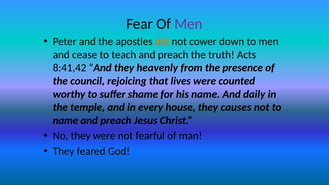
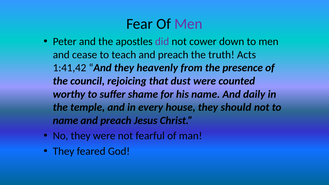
did colour: orange -> purple
8:41,42: 8:41,42 -> 1:41,42
lives: lives -> dust
causes: causes -> should
